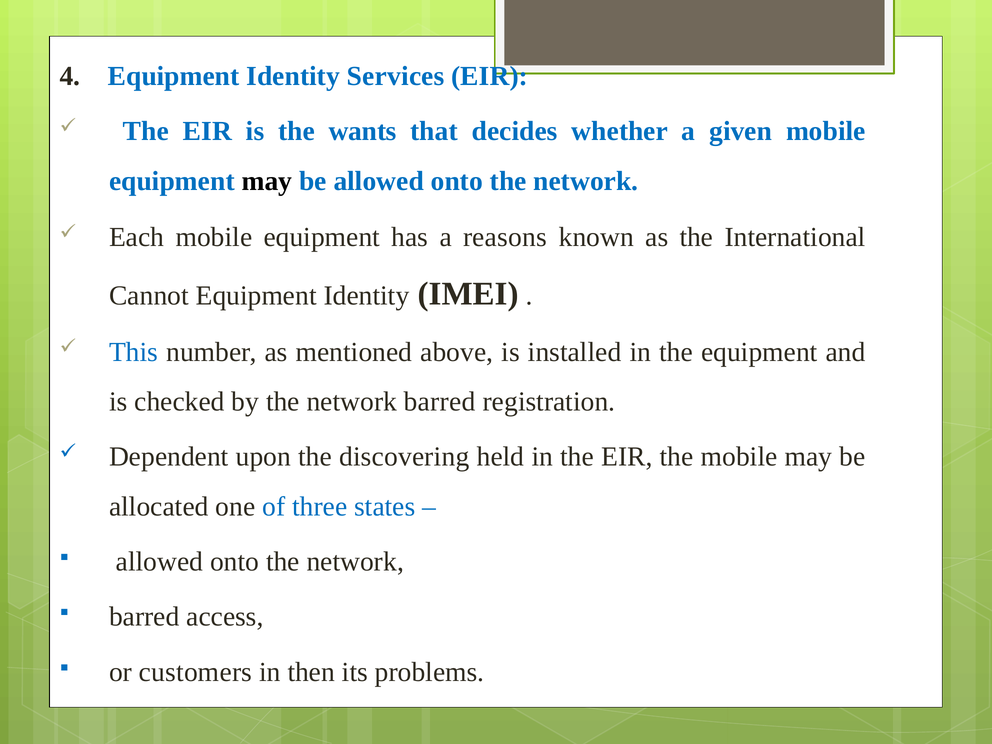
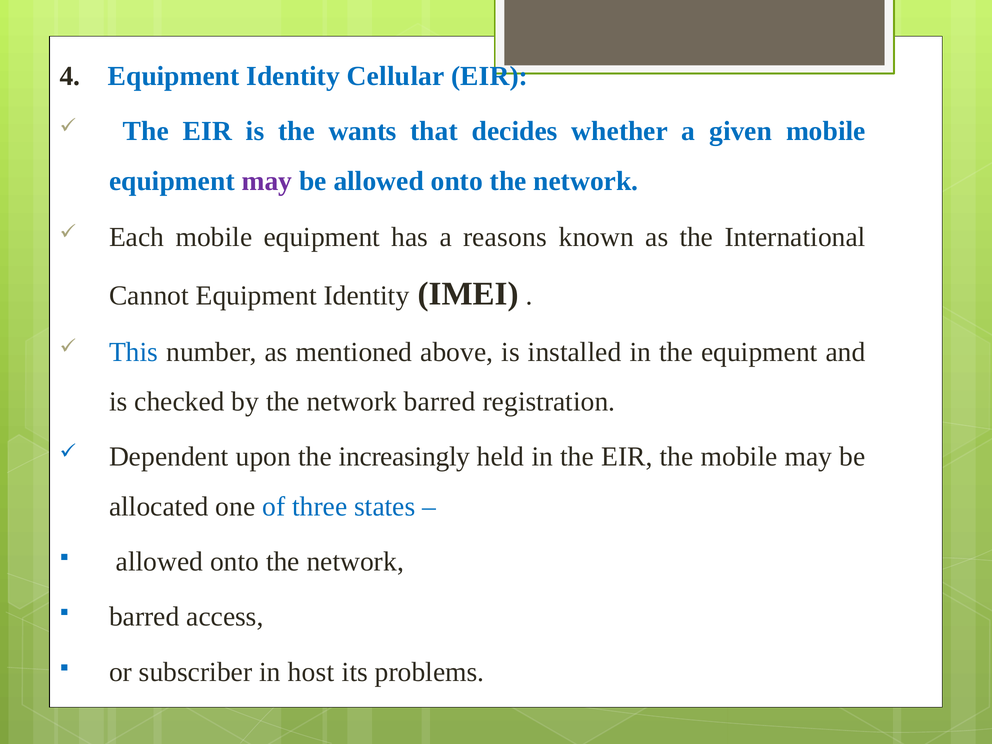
Services: Services -> Cellular
may at (267, 181) colour: black -> purple
discovering: discovering -> increasingly
customers: customers -> subscriber
then: then -> host
